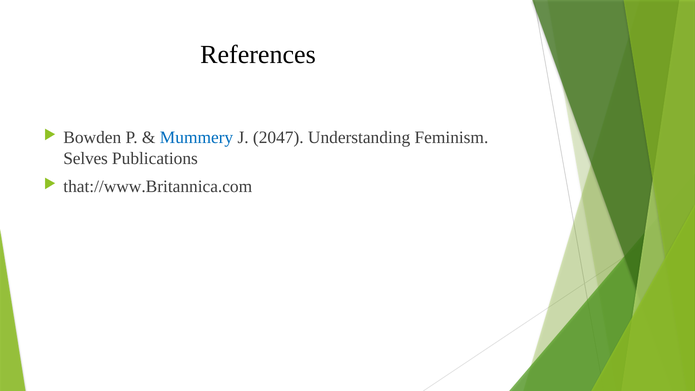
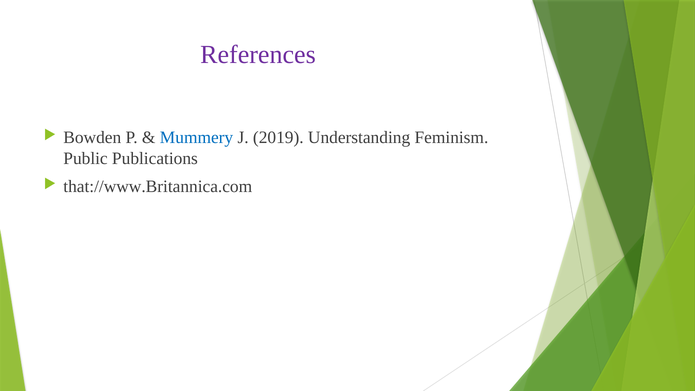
References colour: black -> purple
2047: 2047 -> 2019
Selves: Selves -> Public
